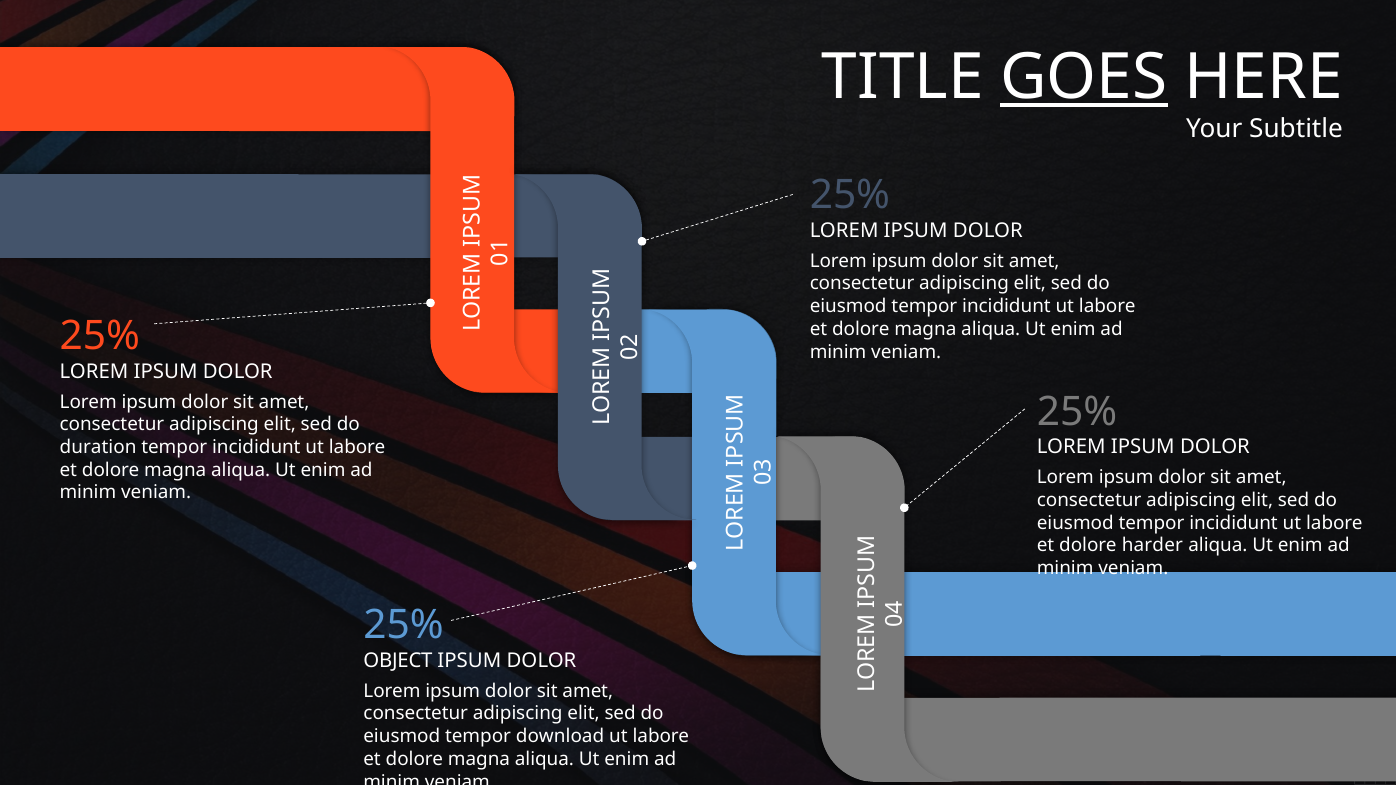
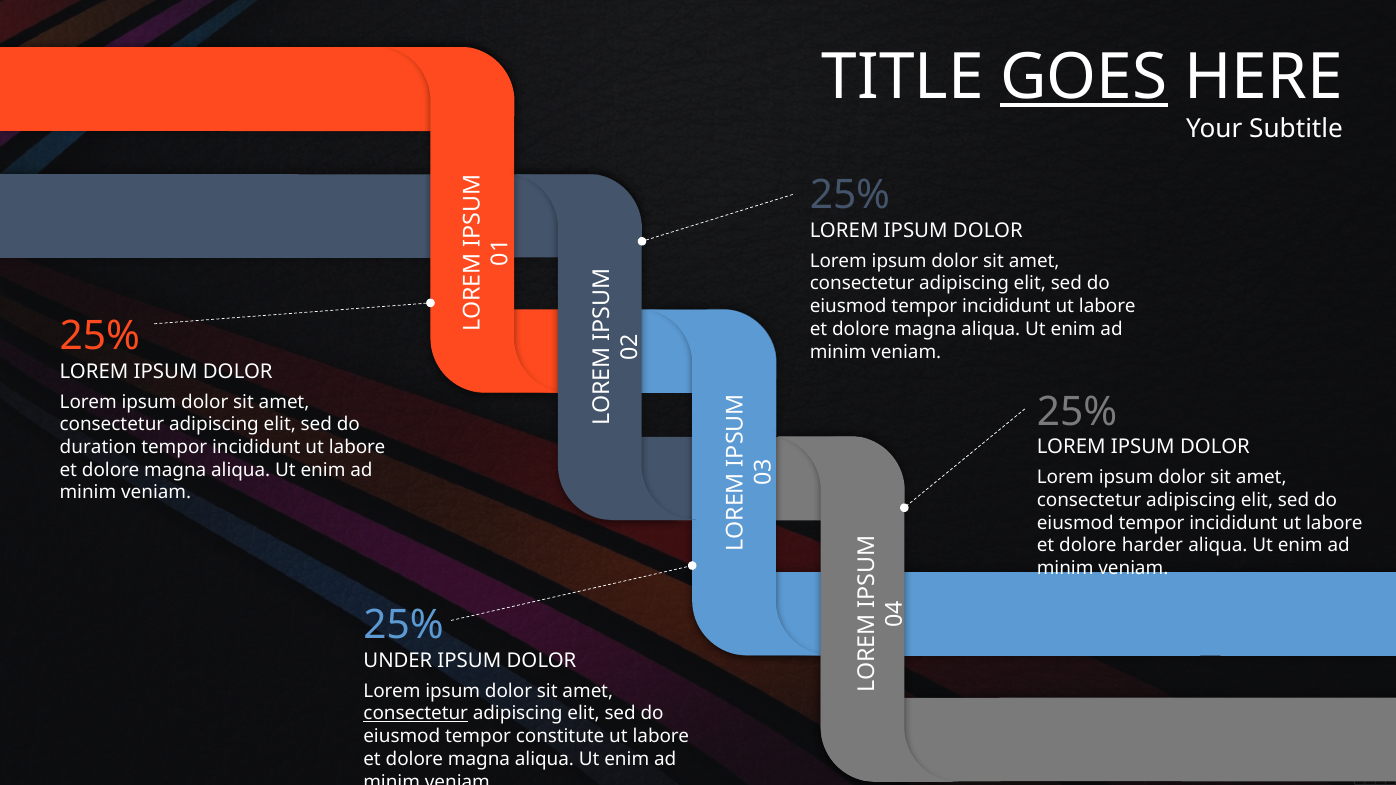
OBJECT: OBJECT -> UNDER
consectetur at (416, 714) underline: none -> present
download: download -> constitute
